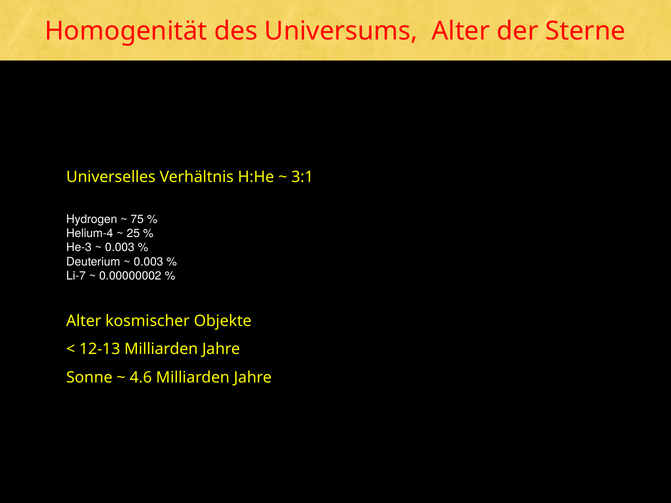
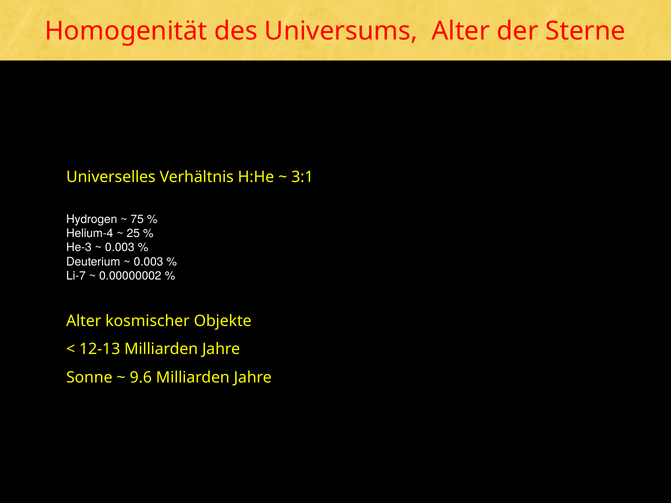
4.6: 4.6 -> 9.6
